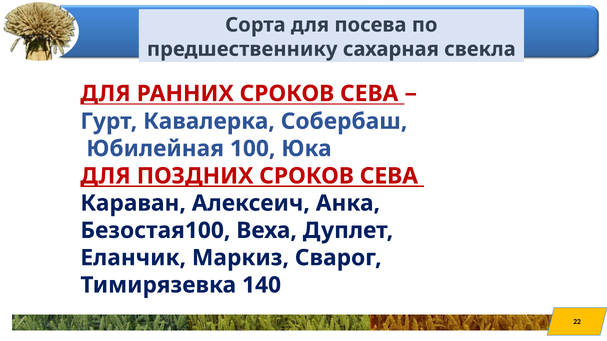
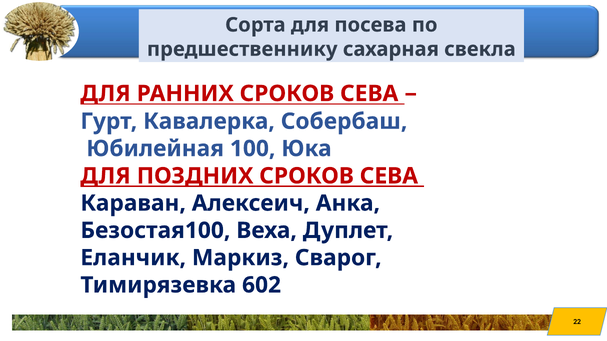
140: 140 -> 602
